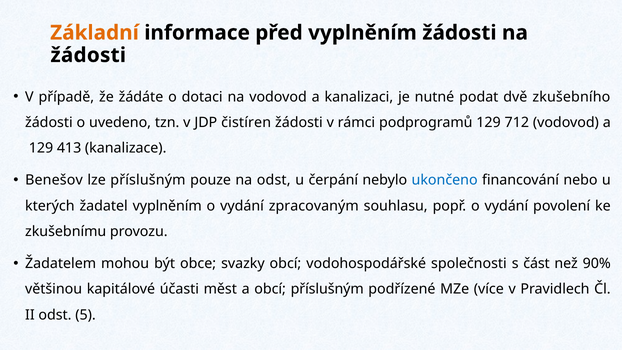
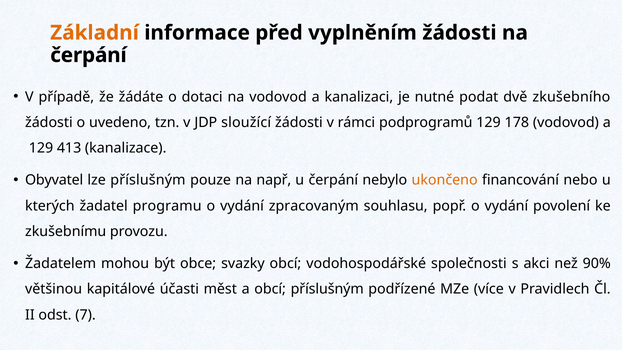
žádosti at (88, 55): žádosti -> čerpání
čistíren: čistíren -> sloužící
712: 712 -> 178
Benešov: Benešov -> Obyvatel
na odst: odst -> např
ukončeno colour: blue -> orange
žadatel vyplněním: vyplněním -> programu
část: část -> akci
5: 5 -> 7
